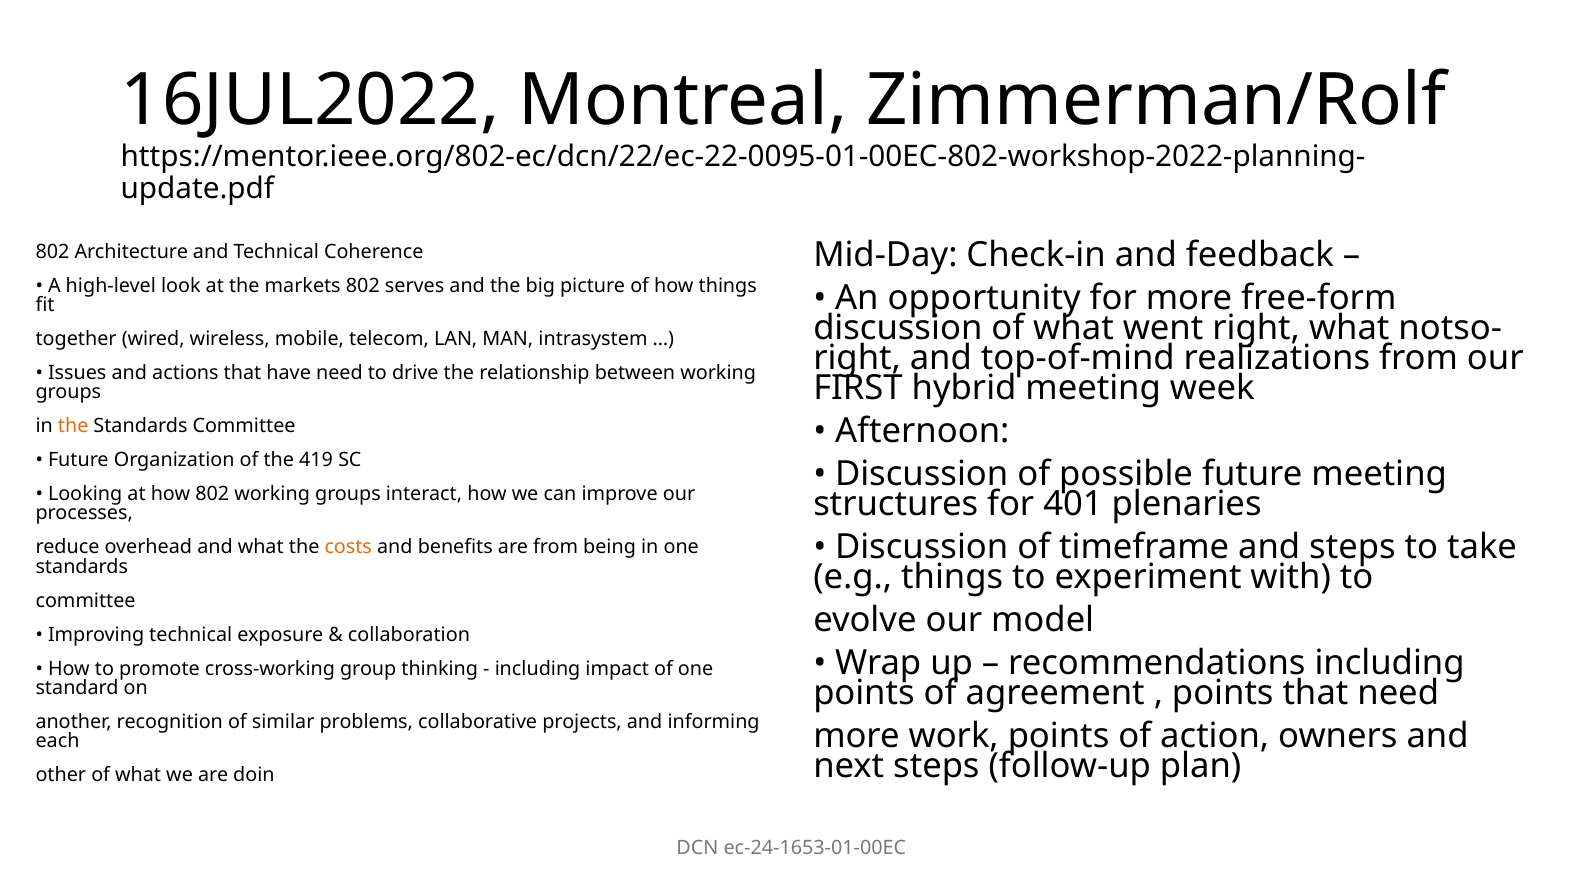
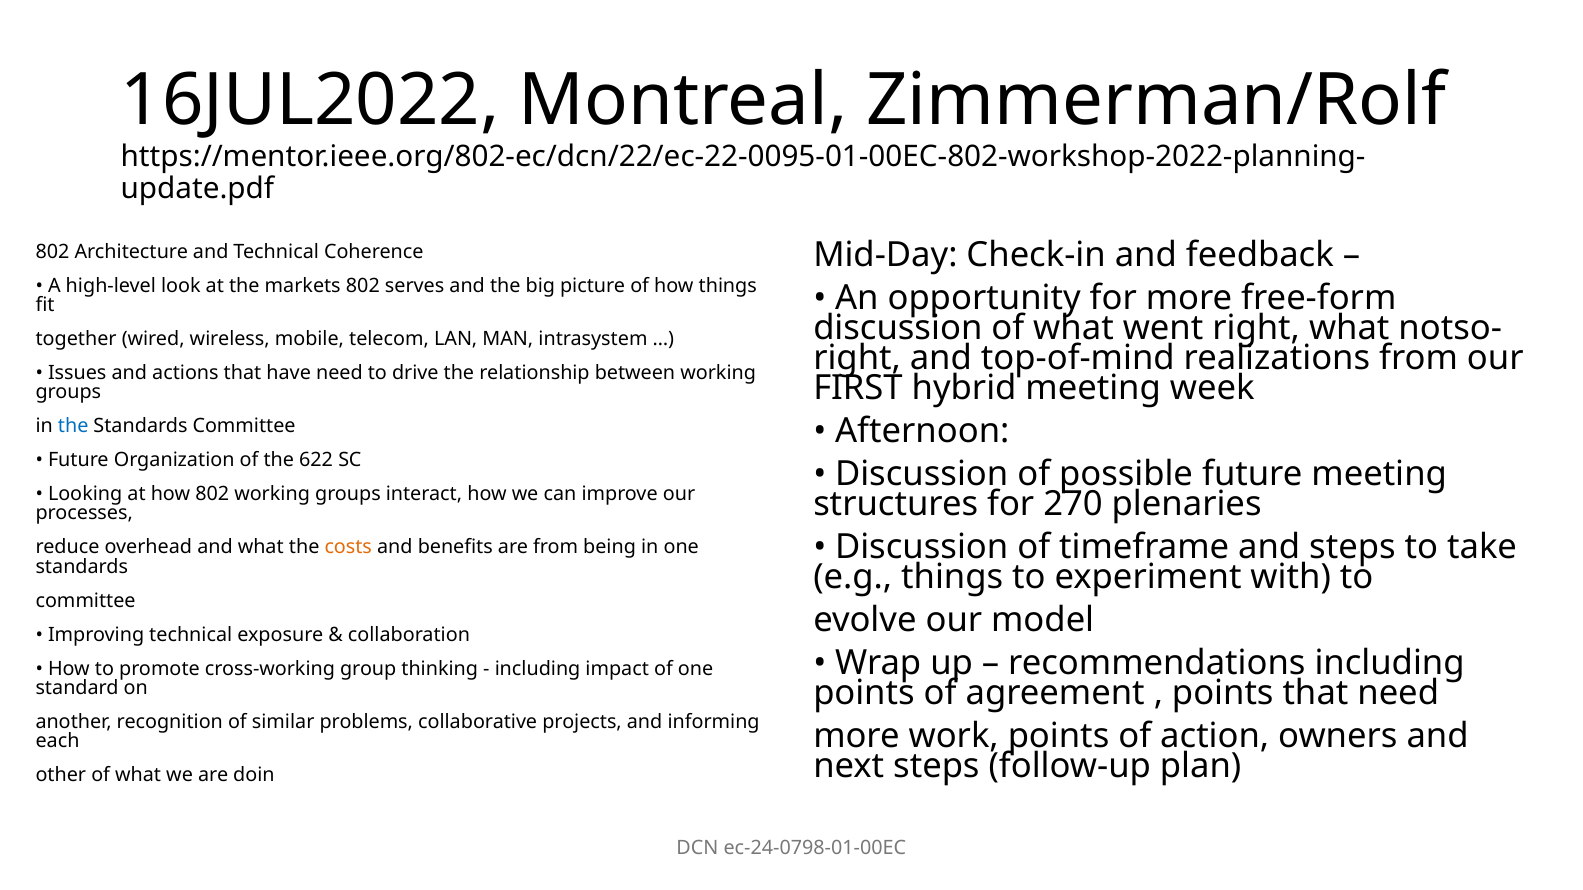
the at (73, 426) colour: orange -> blue
419: 419 -> 622
401: 401 -> 270
ec-24-1653-01-00EC: ec-24-1653-01-00EC -> ec-24-0798-01-00EC
